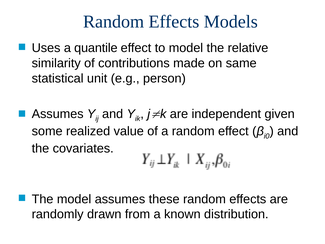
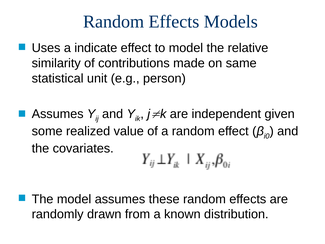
quantile: quantile -> indicate
